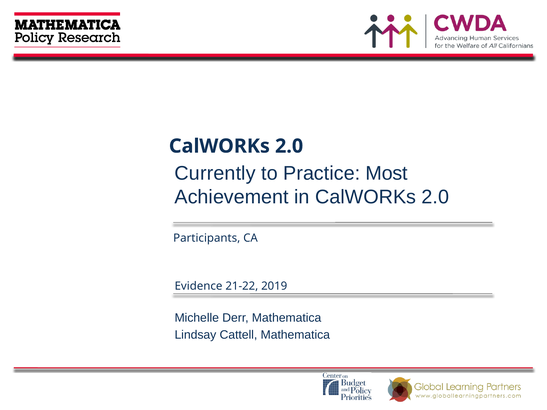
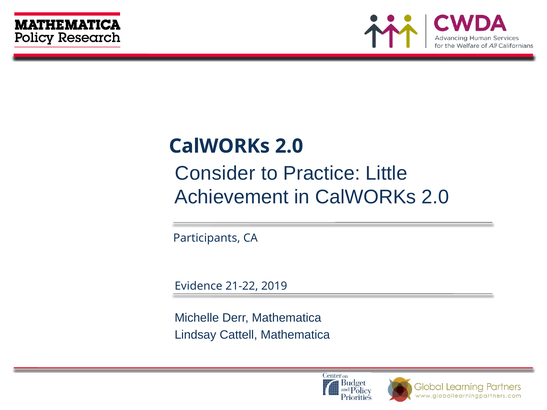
Currently: Currently -> Consider
Most: Most -> Little
